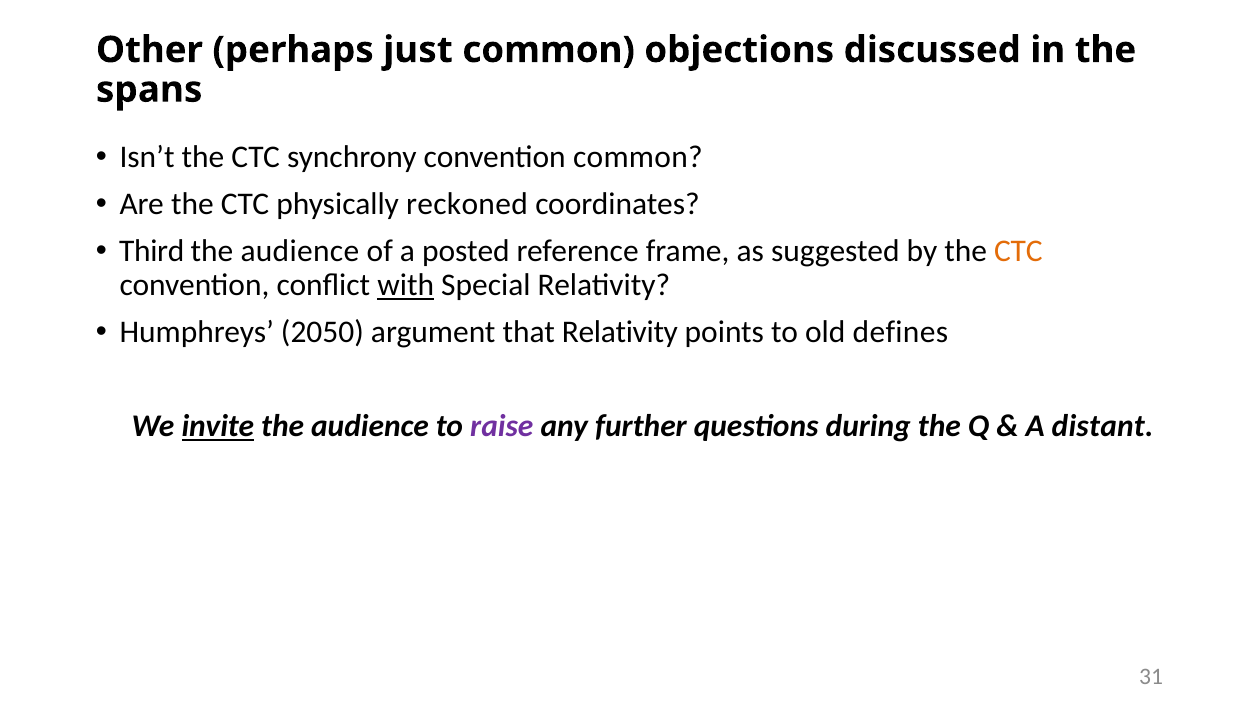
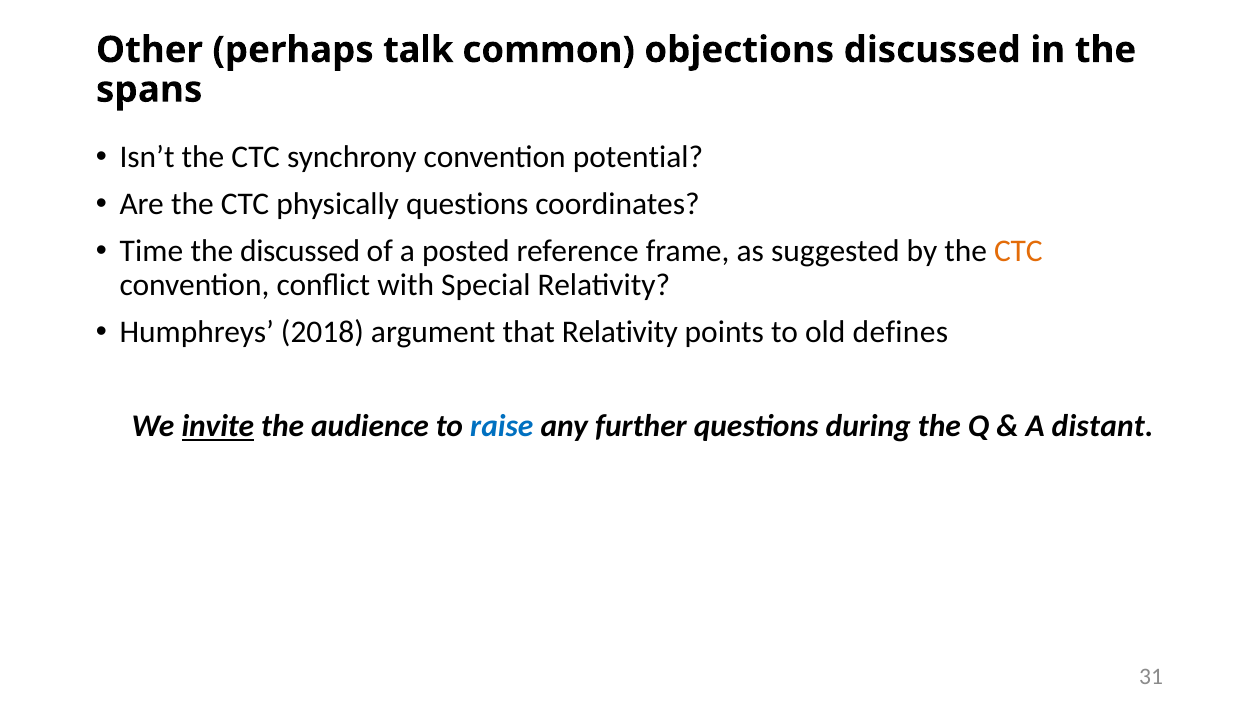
just: just -> talk
convention common: common -> potential
physically reckoned: reckoned -> questions
Third: Third -> Time
audience at (300, 251): audience -> discussed
with underline: present -> none
2050: 2050 -> 2018
raise colour: purple -> blue
